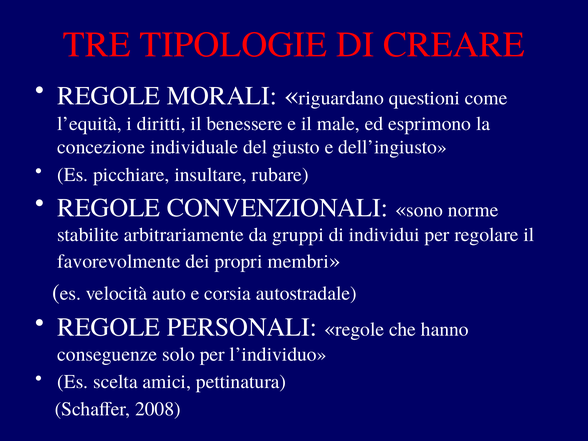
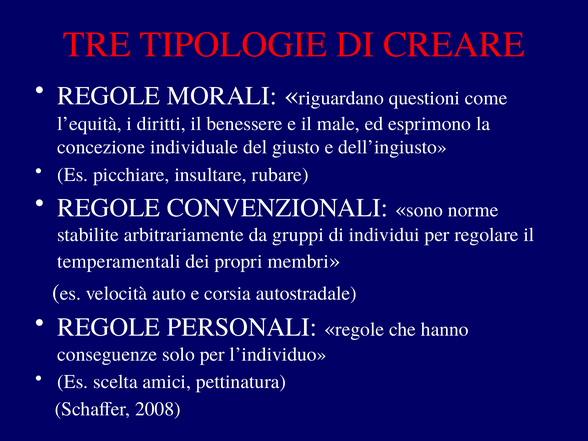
favorevolmente: favorevolmente -> temperamentali
